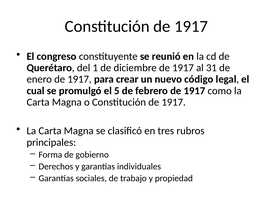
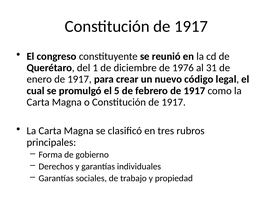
diciembre de 1917: 1917 -> 1976
